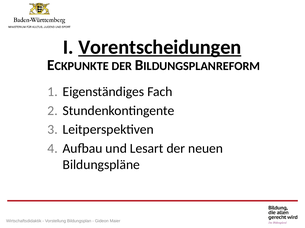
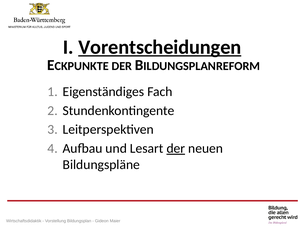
der at (176, 149) underline: none -> present
